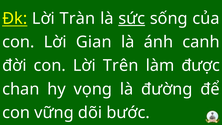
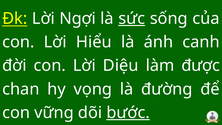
Tràn: Tràn -> Ngợi
Gian: Gian -> Hiểu
Trên: Trên -> Diệu
bước underline: none -> present
